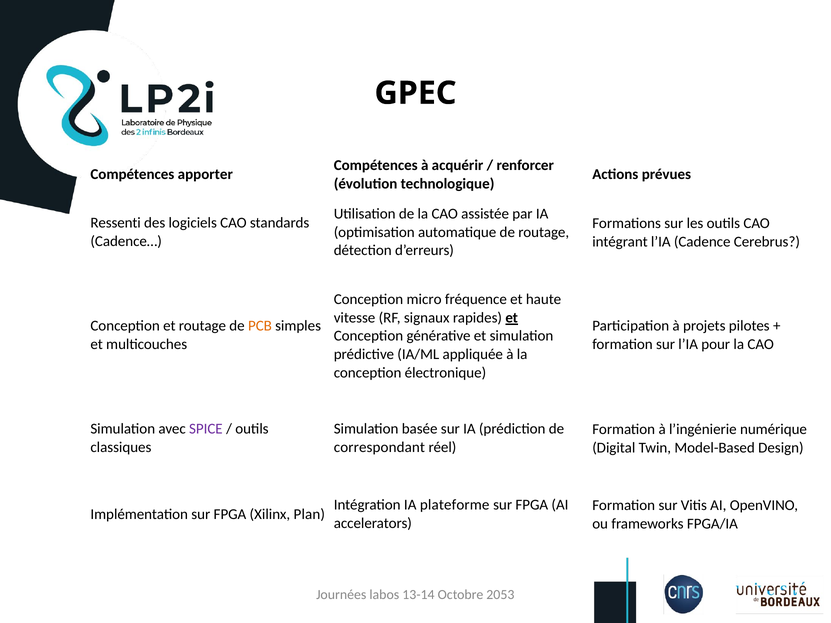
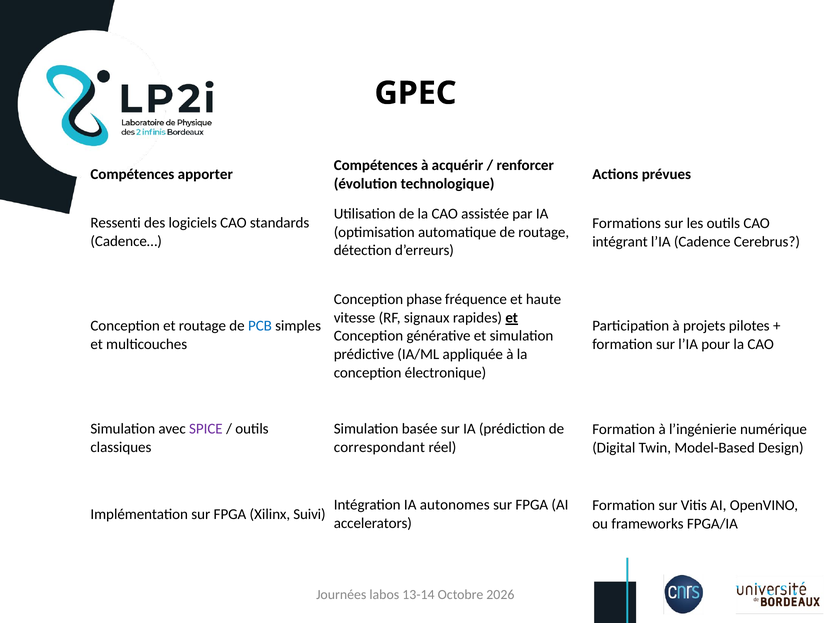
micro: micro -> phase
PCB colour: orange -> blue
plateforme: plateforme -> autonomes
Plan: Plan -> Suivi
2053: 2053 -> 2026
